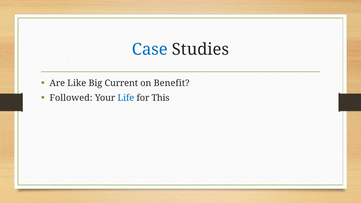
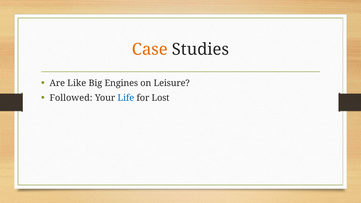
Case colour: blue -> orange
Current: Current -> Engines
Benefit: Benefit -> Leisure
This: This -> Lost
